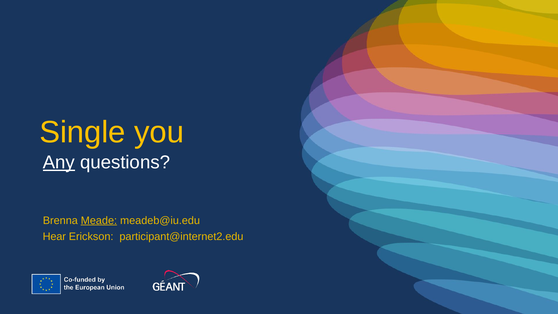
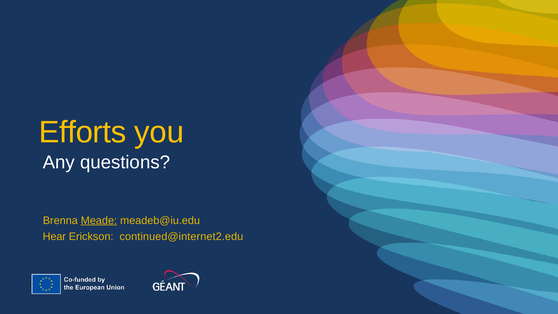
Single: Single -> Efforts
Any underline: present -> none
participant@internet2.edu: participant@internet2.edu -> continued@internet2.edu
